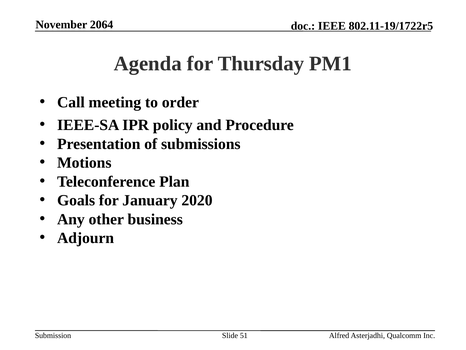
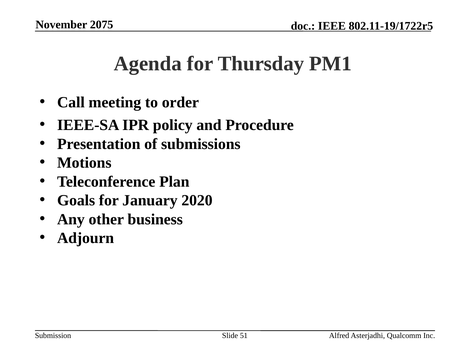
2064: 2064 -> 2075
